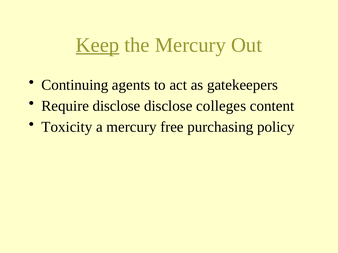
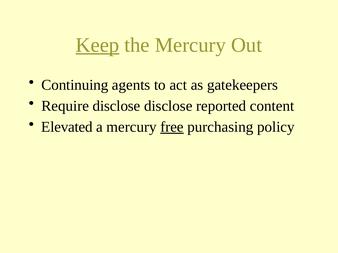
colleges: colleges -> reported
Toxicity: Toxicity -> Elevated
free underline: none -> present
